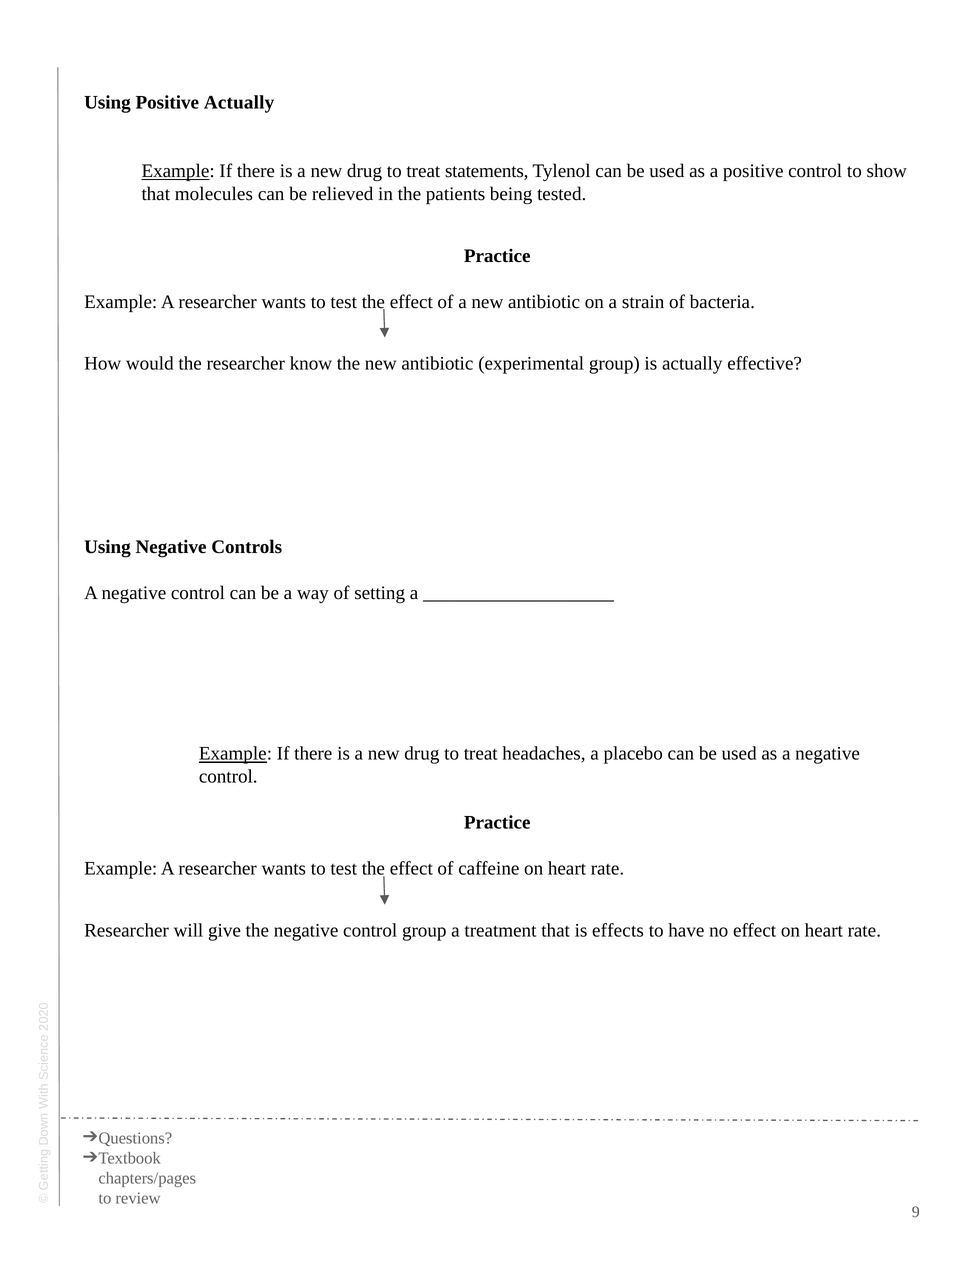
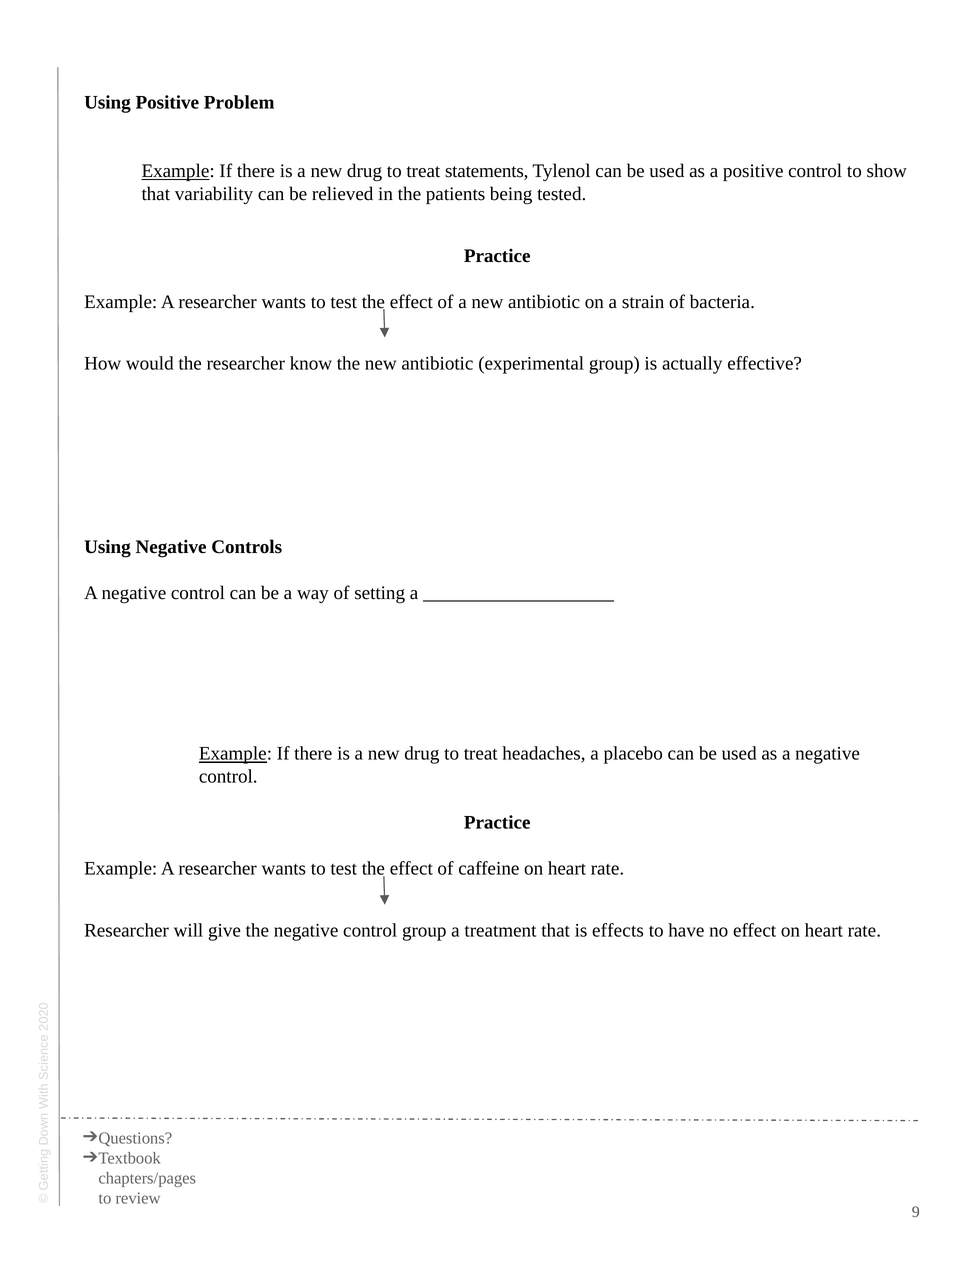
Positive Actually: Actually -> Problem
molecules: molecules -> variability
